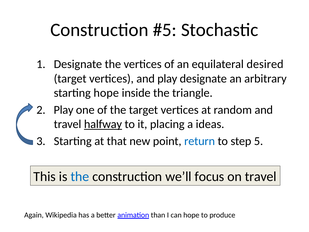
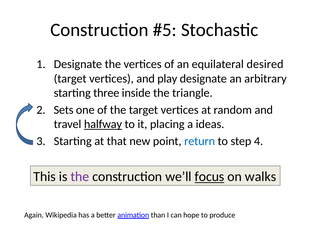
starting hope: hope -> three
2 Play: Play -> Sets
5: 5 -> 4
the at (80, 176) colour: blue -> purple
focus underline: none -> present
on travel: travel -> walks
